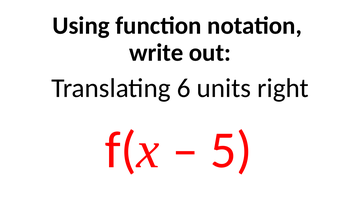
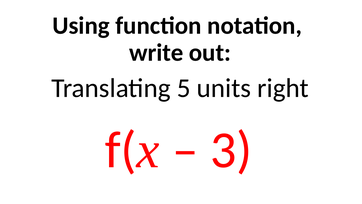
6: 6 -> 5
5: 5 -> 3
